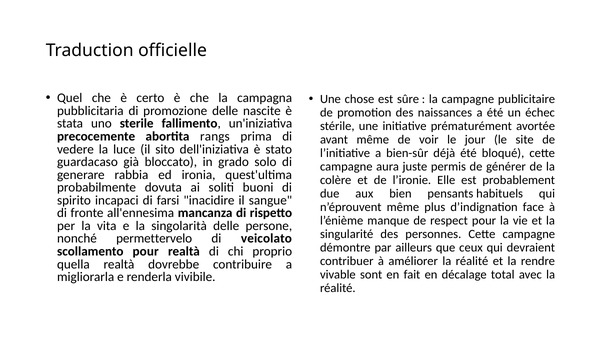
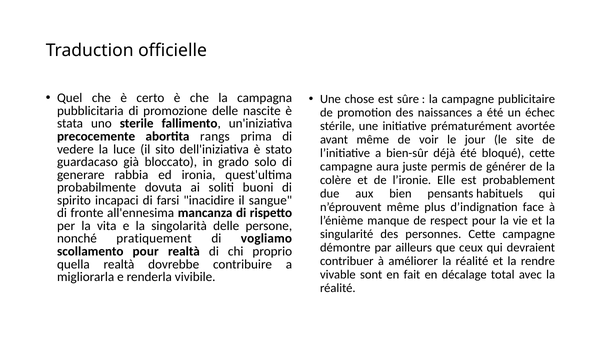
permettervelo: permettervelo -> pratiquement
veicolato: veicolato -> vogliamo
